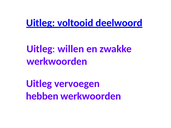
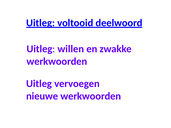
hebben: hebben -> nieuwe
